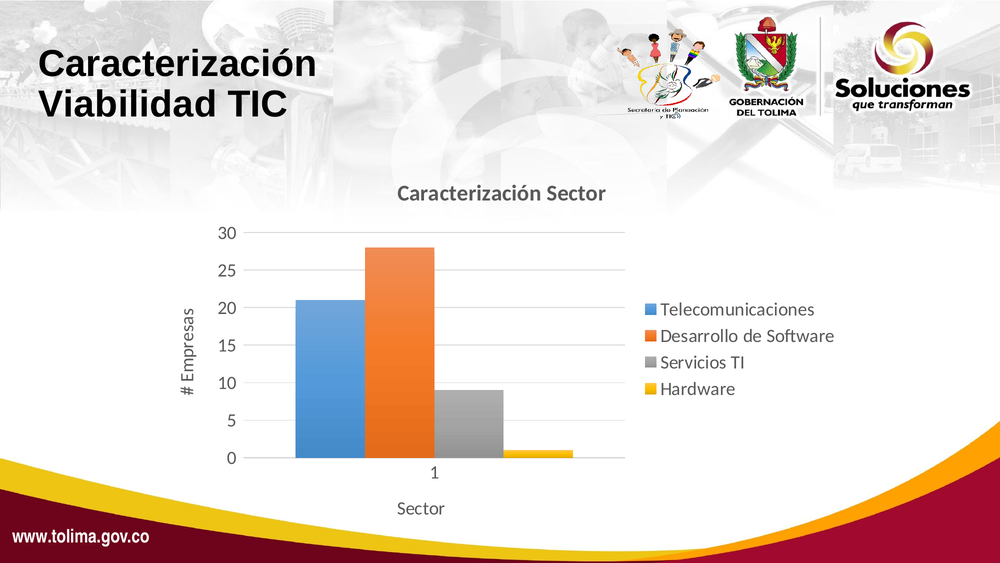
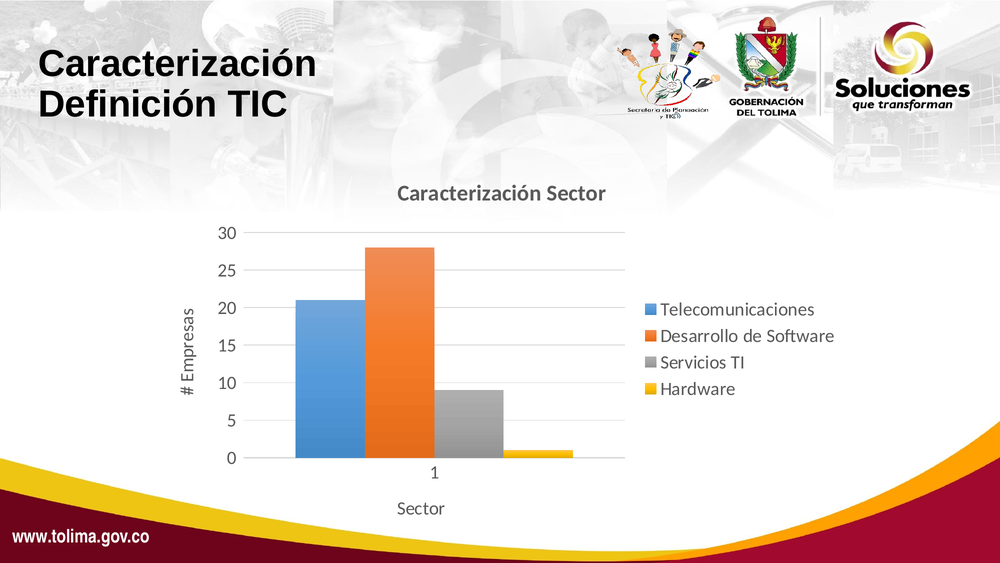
Viabilidad: Viabilidad -> Definición
